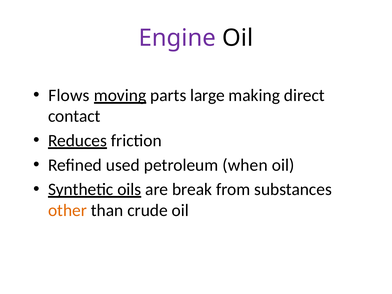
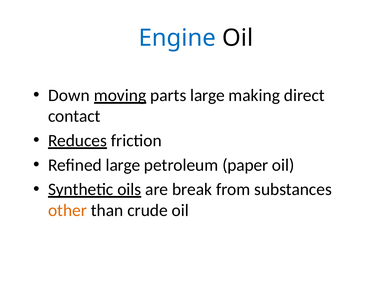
Engine colour: purple -> blue
Flows: Flows -> Down
Refined used: used -> large
when: when -> paper
